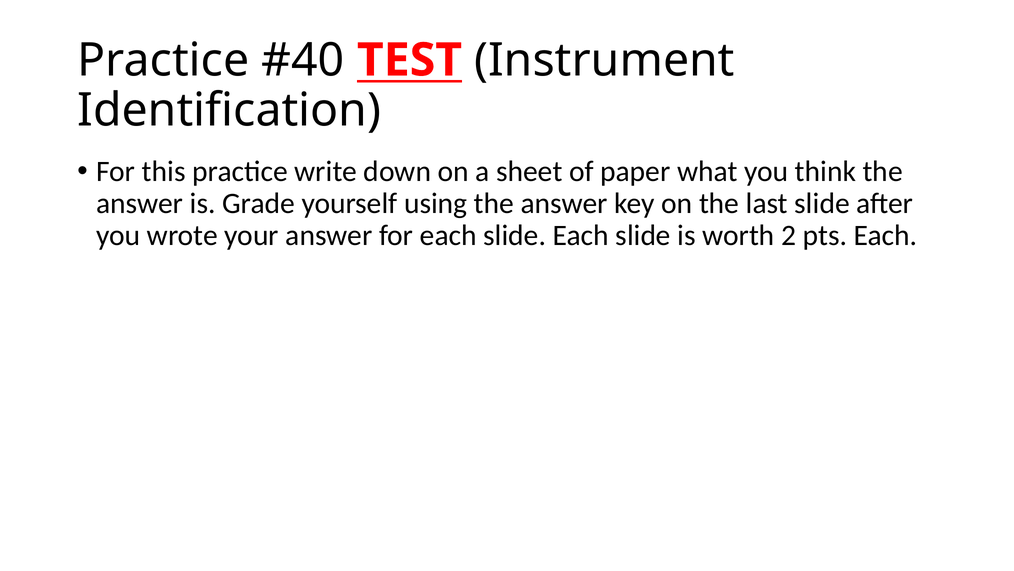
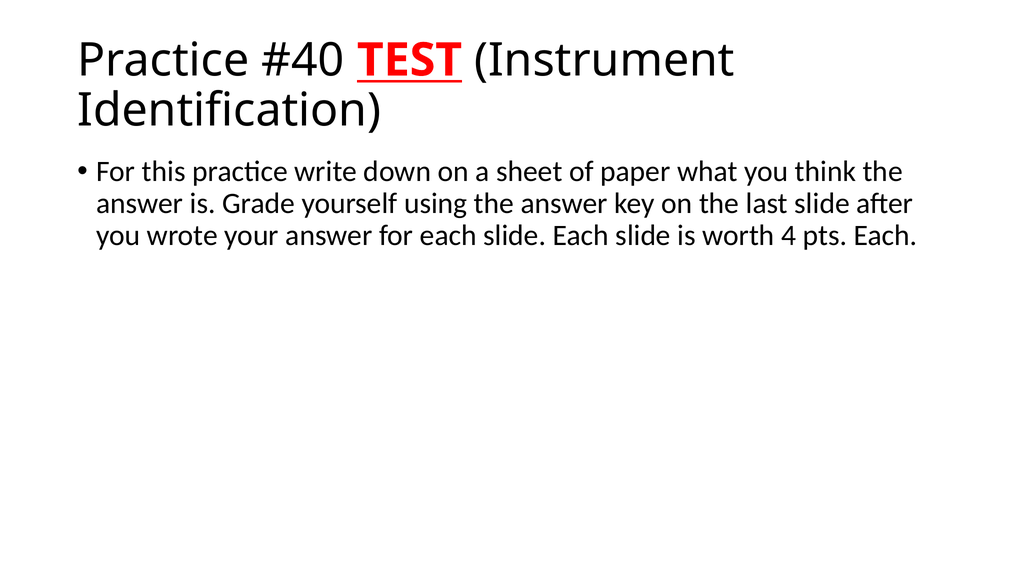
2: 2 -> 4
